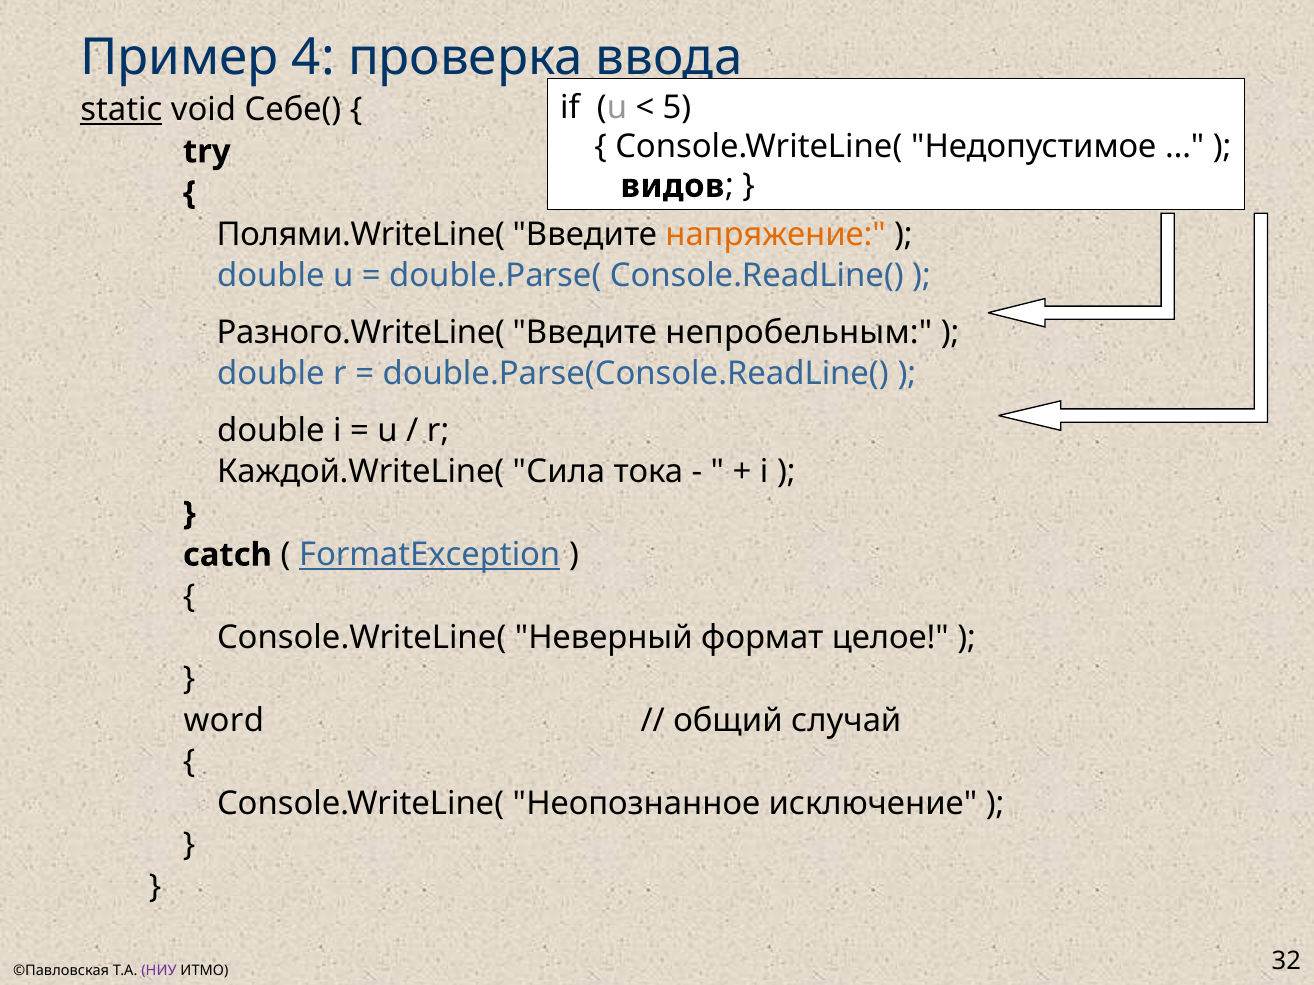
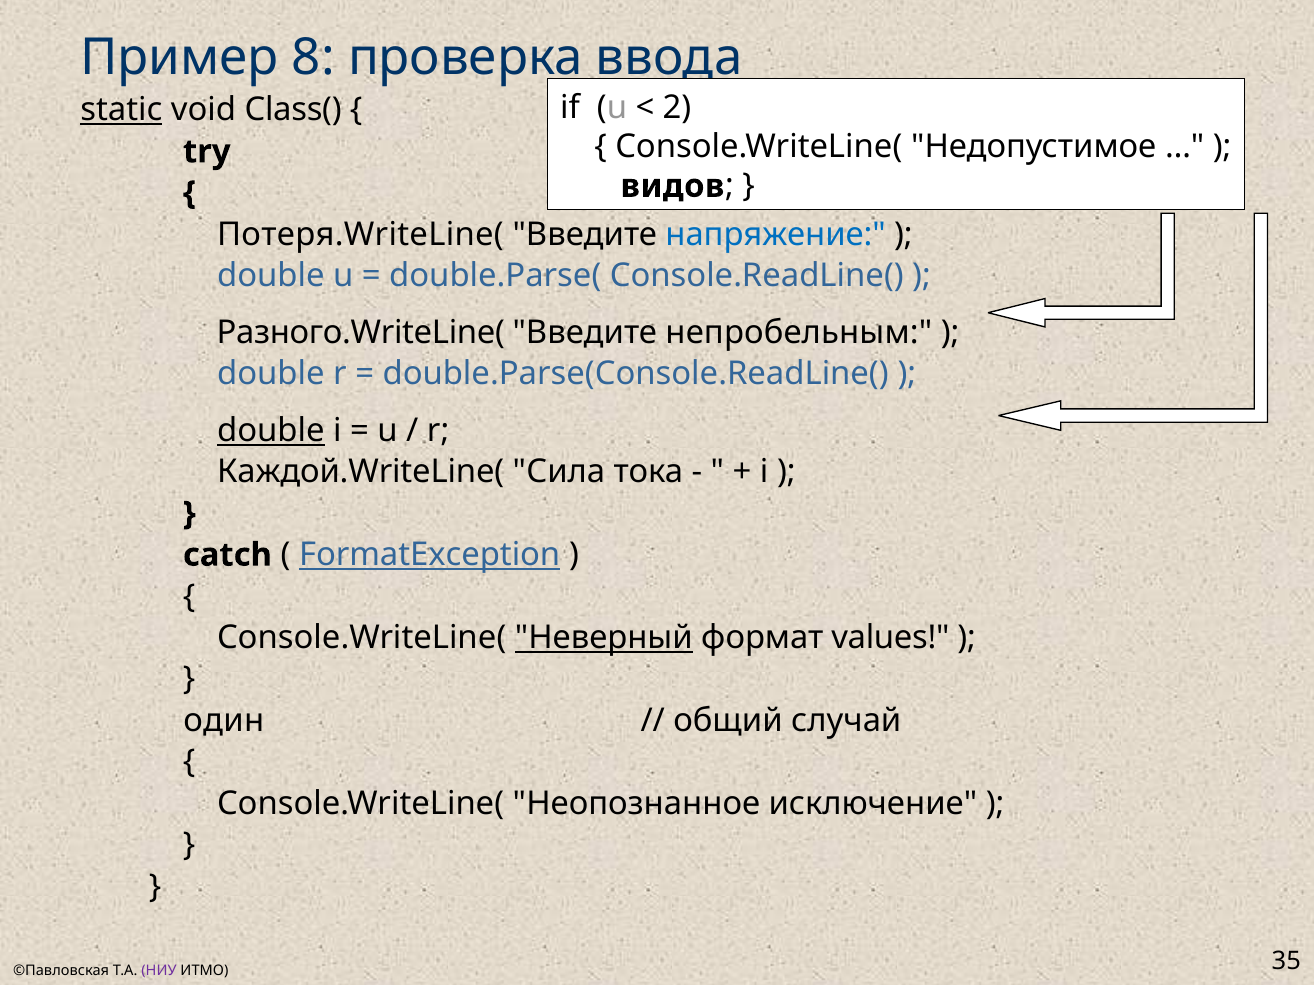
4: 4 -> 8
5: 5 -> 2
Себе(: Себе( -> Class(
Полями.WriteLine(: Полями.WriteLine( -> Потеря.WriteLine(
напряжение colour: orange -> blue
double at (271, 431) underline: none -> present
Неверный underline: none -> present
целое: целое -> values
word: word -> один
32: 32 -> 35
